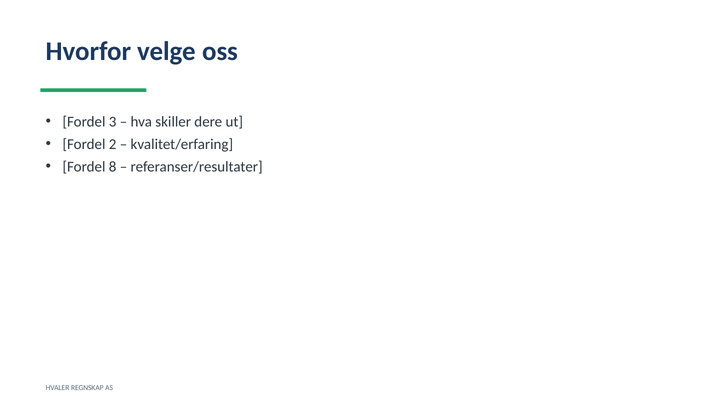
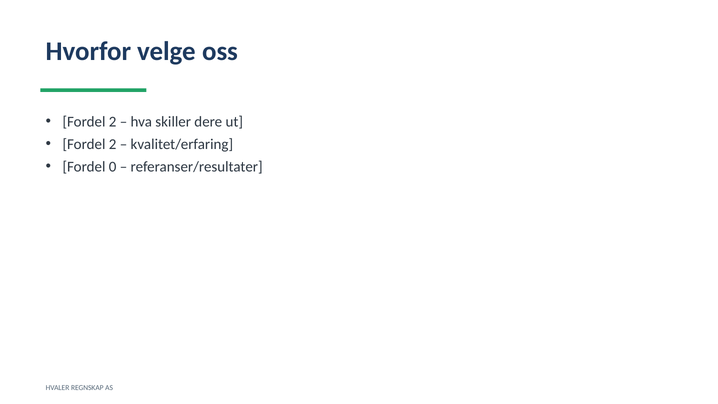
3 at (113, 122): 3 -> 2
8: 8 -> 0
